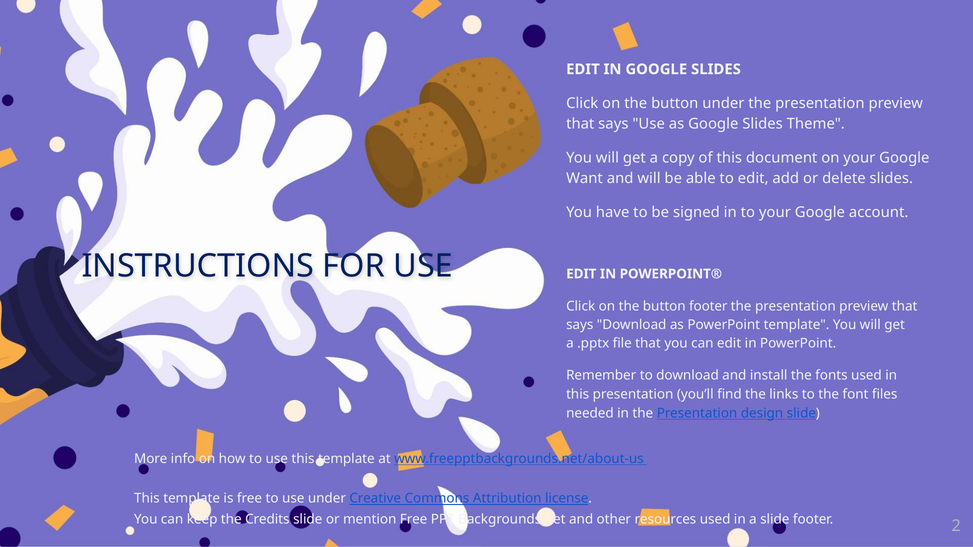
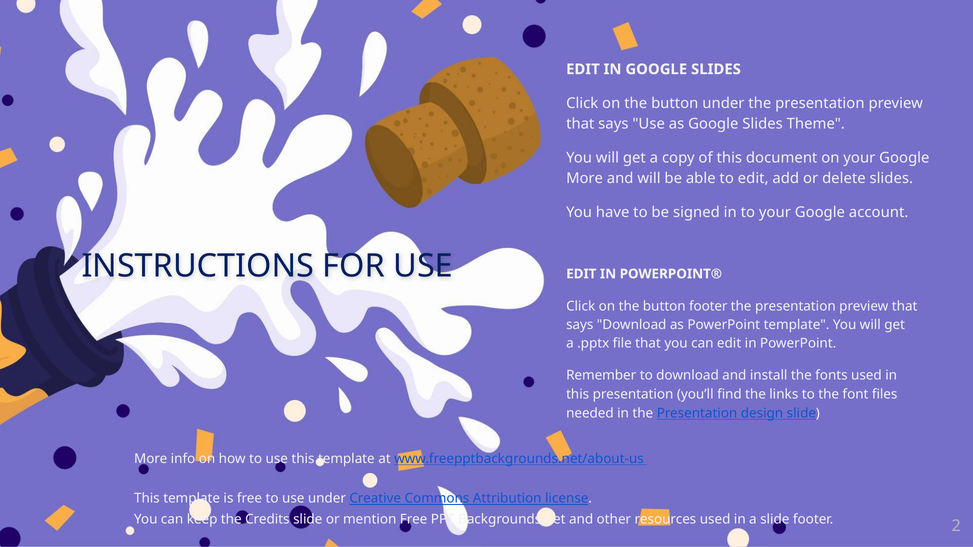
Want at (585, 178): Want -> More
